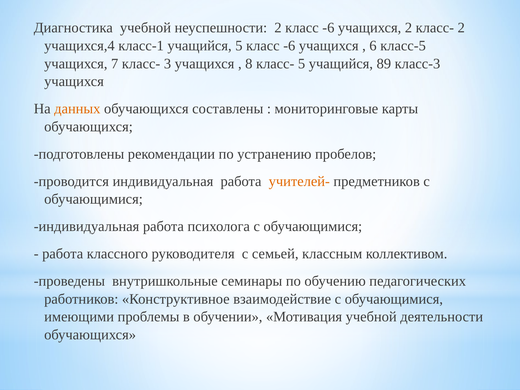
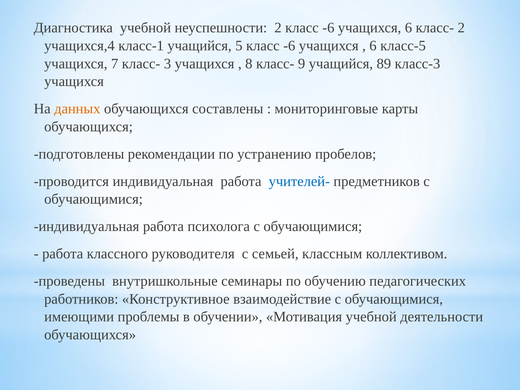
учащихся 2: 2 -> 6
класс- 5: 5 -> 9
учителей- colour: orange -> blue
